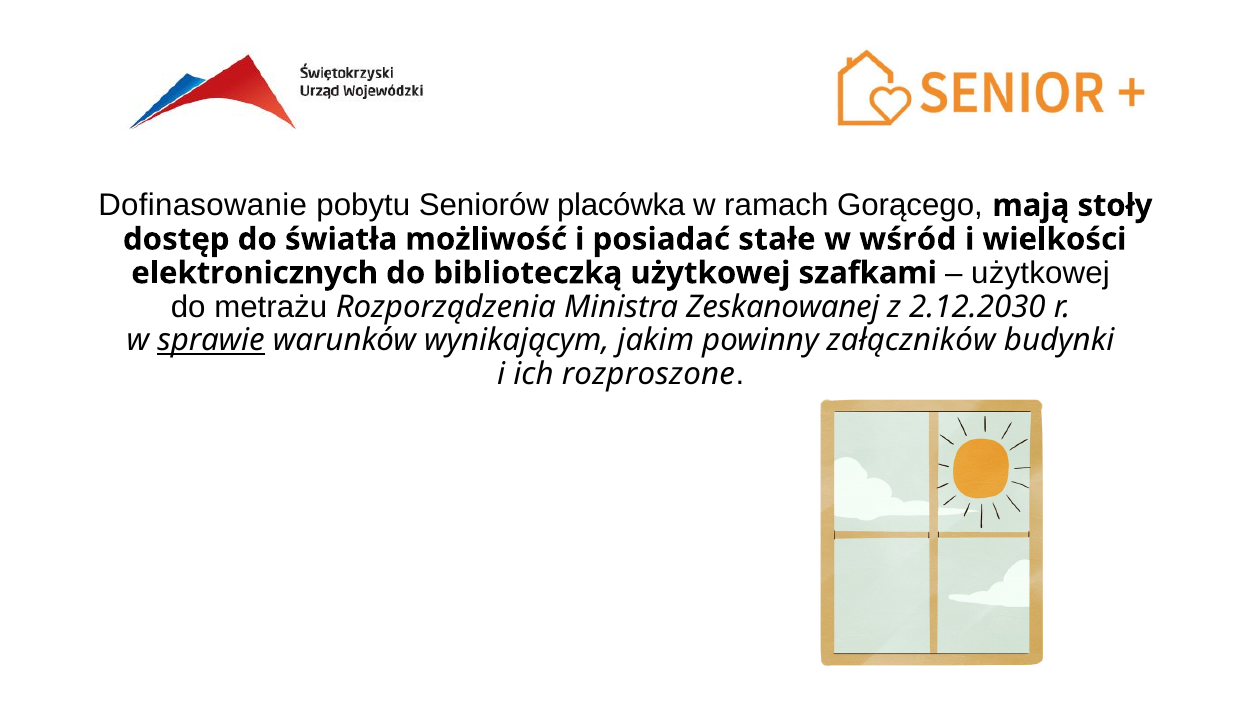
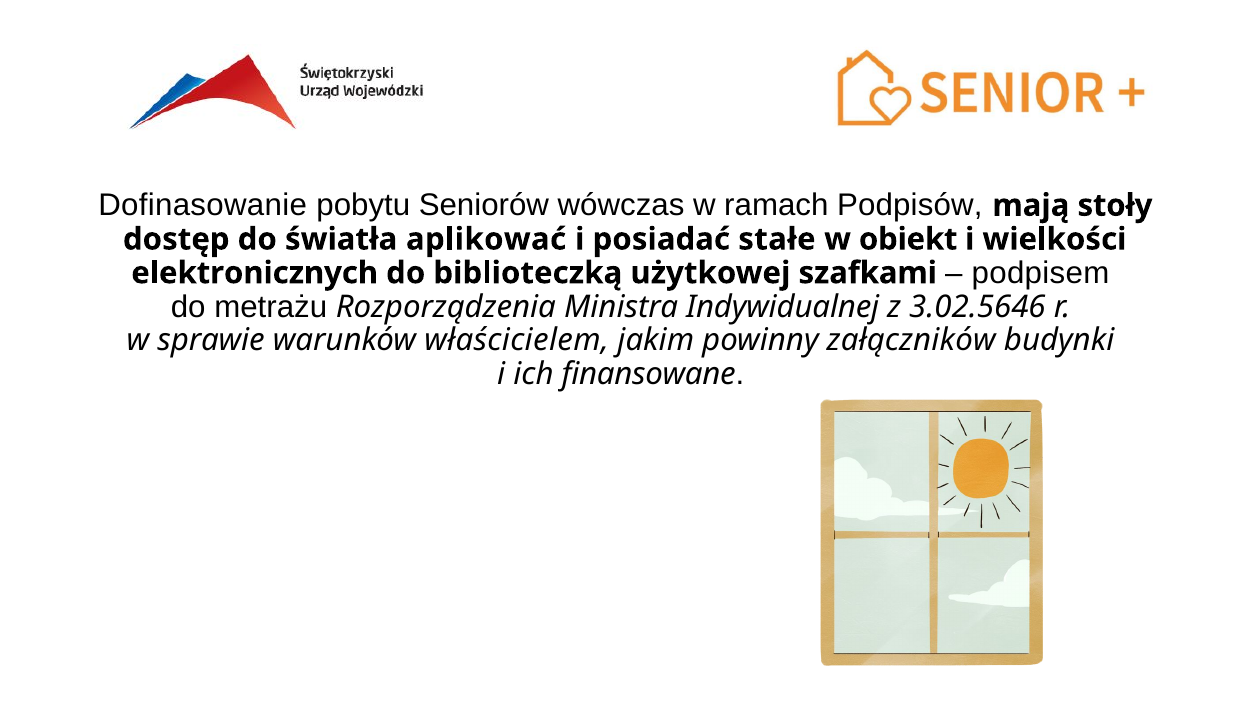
placówka: placówka -> wówczas
Gorącego: Gorącego -> Podpisów
możliwość: możliwość -> aplikować
wśród: wśród -> obiekt
użytkowej at (1041, 273): użytkowej -> podpisem
Zeskanowanej: Zeskanowanej -> Indywidualnej
2.12.2030: 2.12.2030 -> 3.02.5646
sprawie underline: present -> none
wynikającym: wynikającym -> właścicielem
rozproszone: rozproszone -> finansowane
